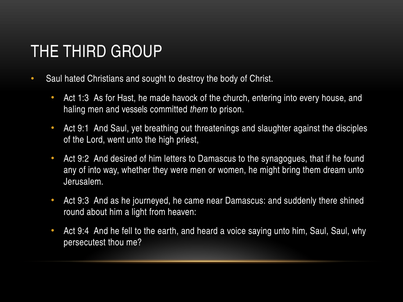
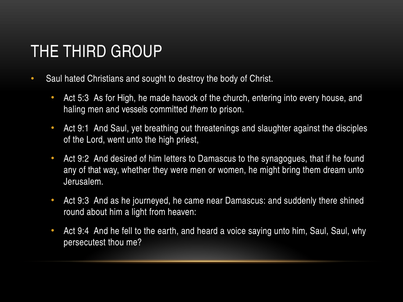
1:3: 1:3 -> 5:3
for Hast: Hast -> High
of into: into -> that
